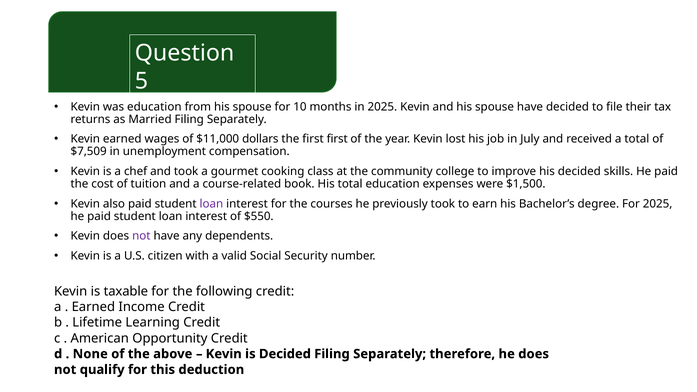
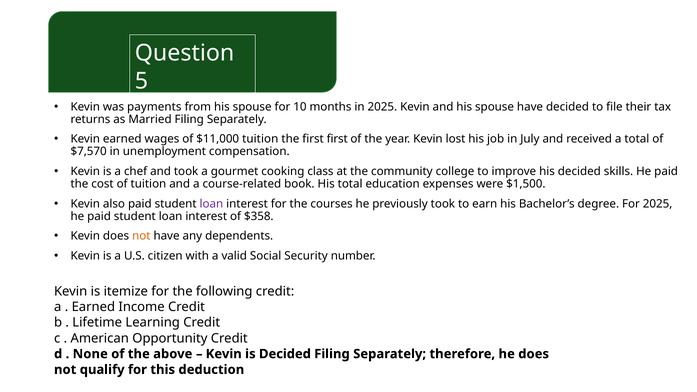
was education: education -> payments
$11,000 dollars: dollars -> tuition
$7,509: $7,509 -> $7,570
$550: $550 -> $358
not at (141, 236) colour: purple -> orange
taxable: taxable -> itemize
